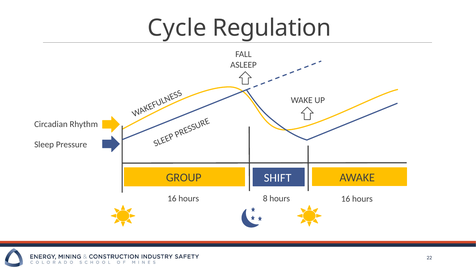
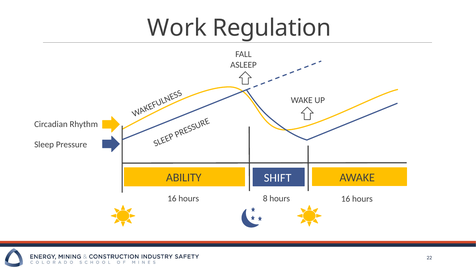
Cycle: Cycle -> Work
GROUP: GROUP -> ABILITY
